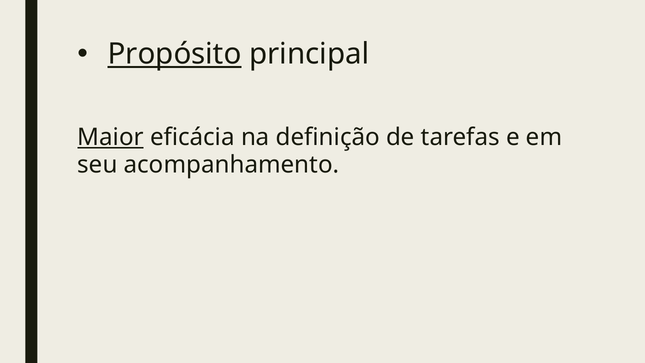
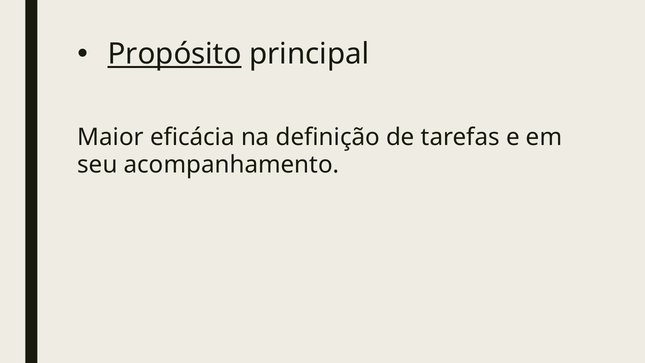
Maior underline: present -> none
